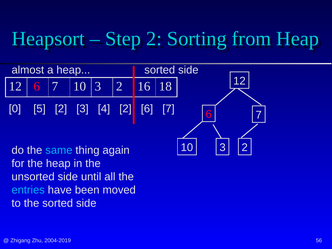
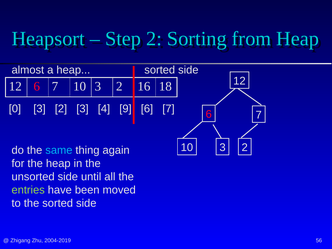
0 5: 5 -> 3
4 2: 2 -> 9
entries colour: light blue -> light green
